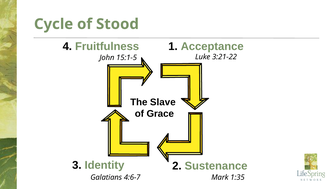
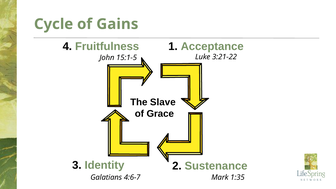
Stood: Stood -> Gains
